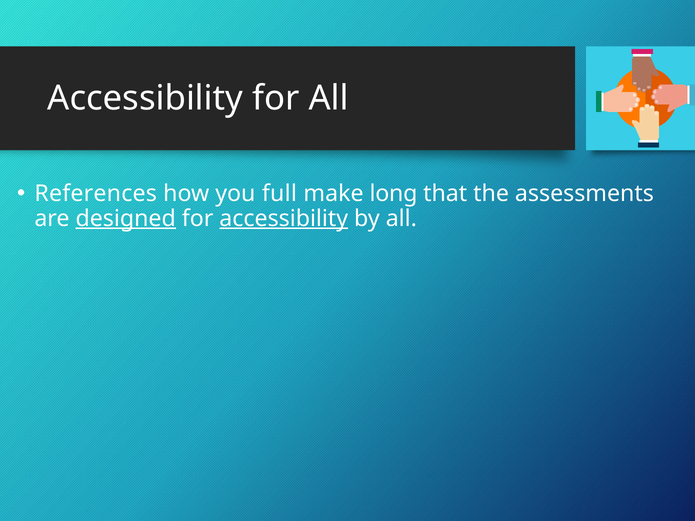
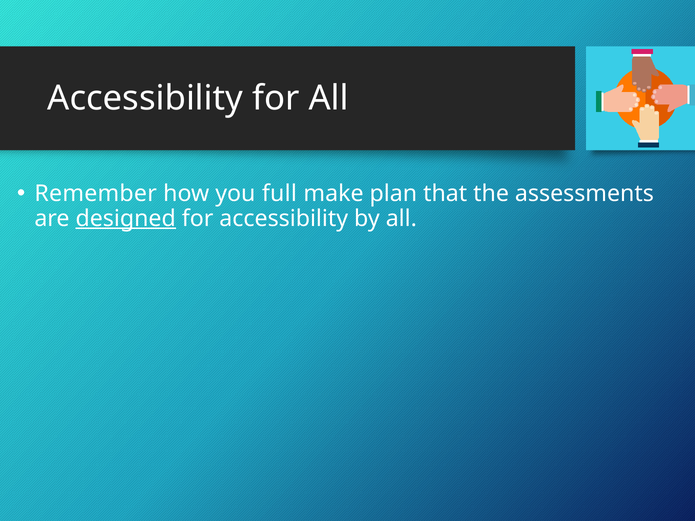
References: References -> Remember
long: long -> plan
accessibility at (284, 218) underline: present -> none
